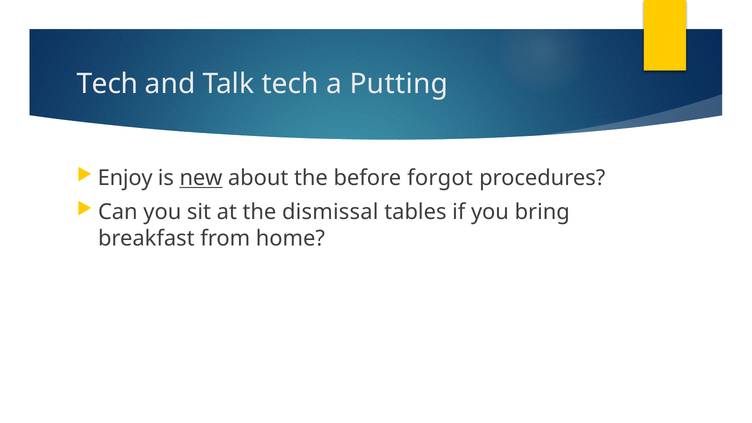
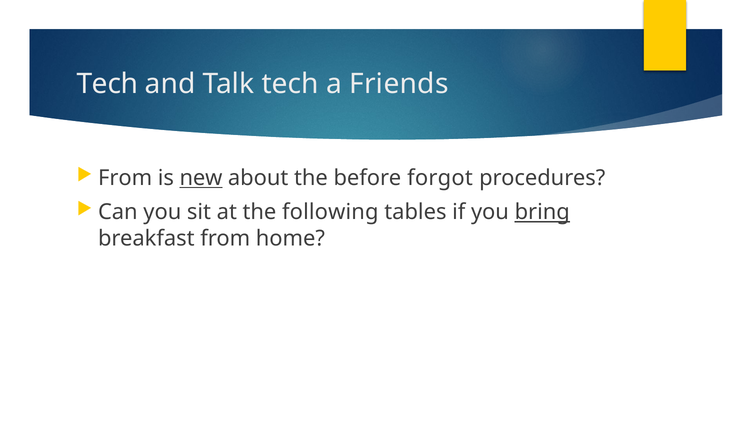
Putting: Putting -> Friends
Enjoy at (125, 178): Enjoy -> From
dismissal: dismissal -> following
bring underline: none -> present
